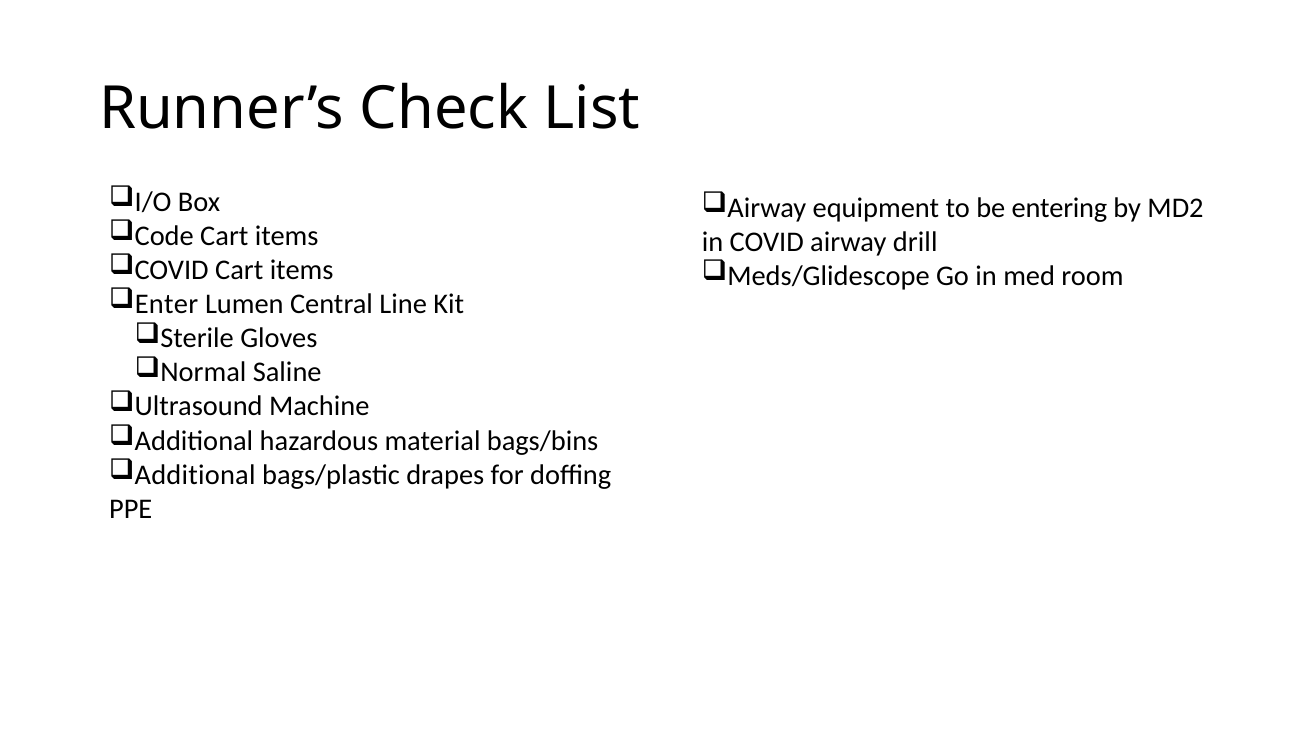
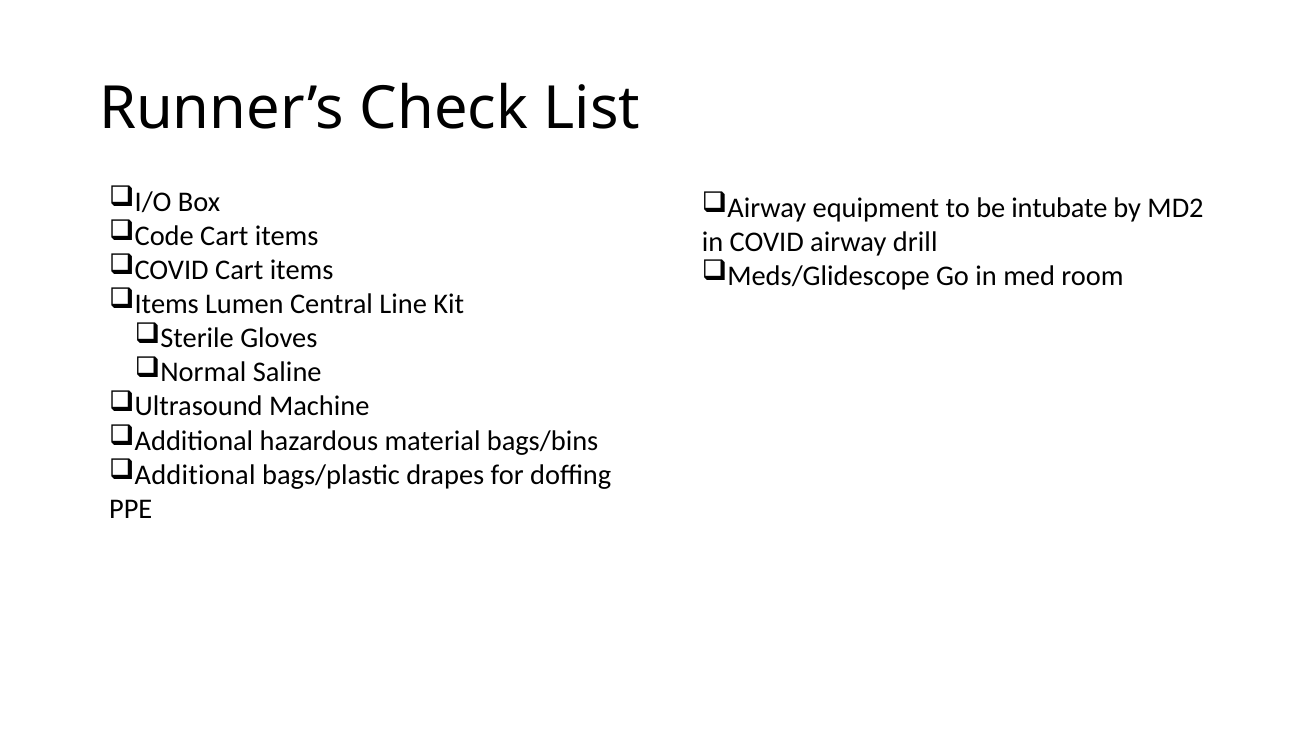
entering: entering -> intubate
Enter at (167, 304): Enter -> Items
